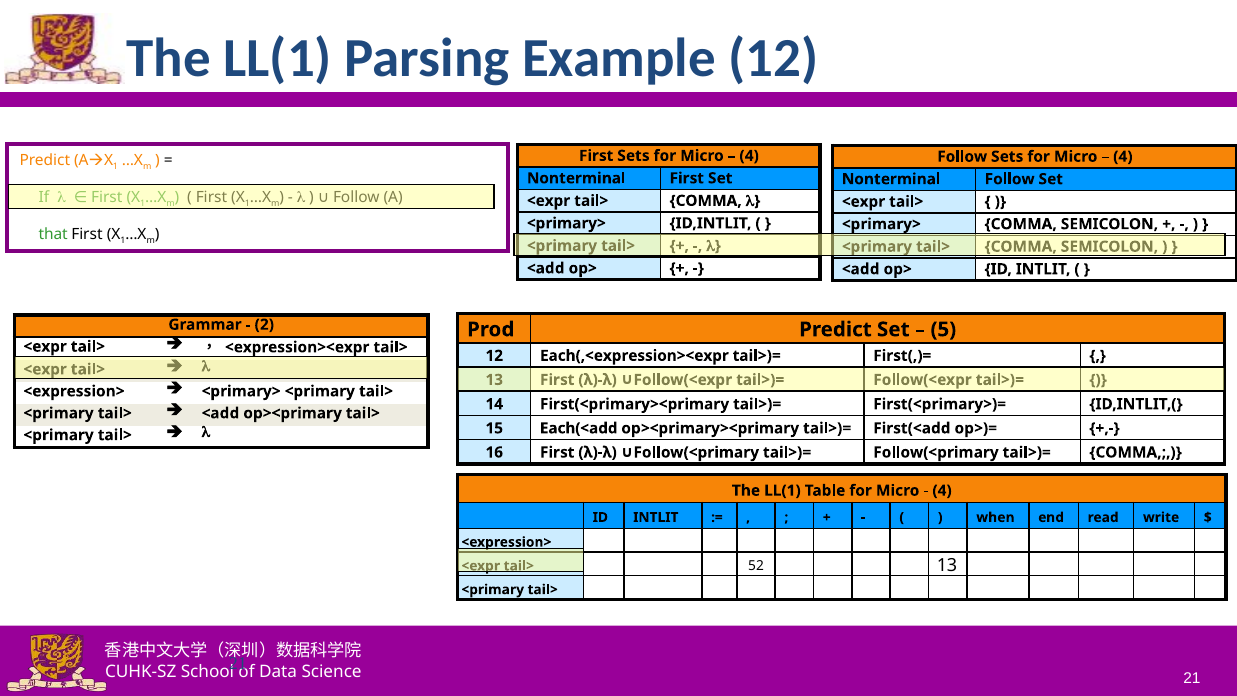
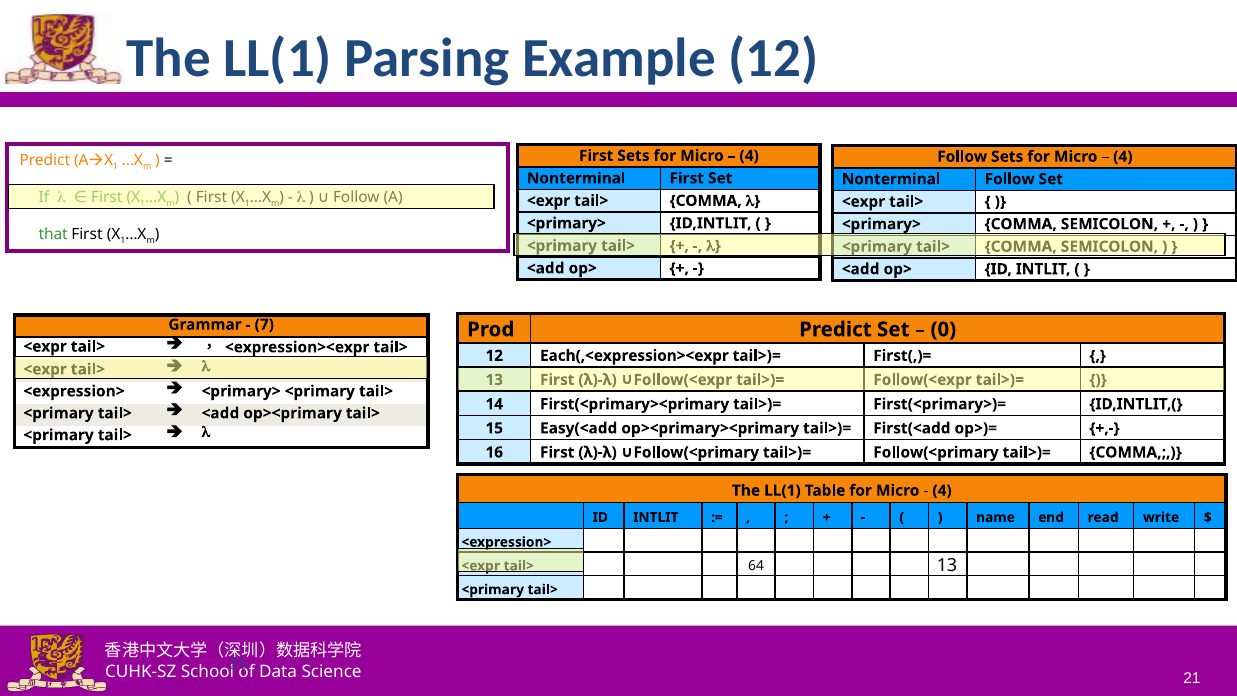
2: 2 -> 7
5: 5 -> 0
Each(<add: Each(<add -> Easy(<add
when: when -> name
52: 52 -> 64
